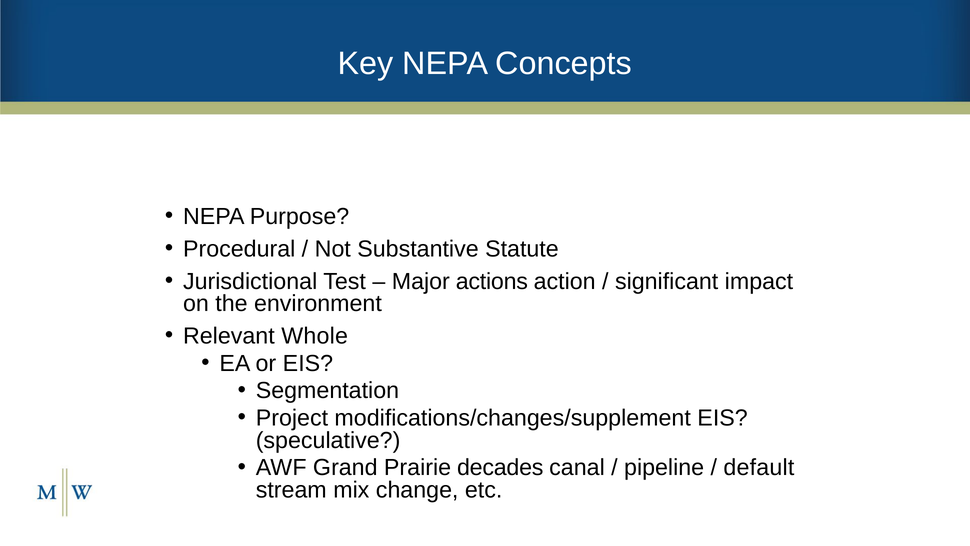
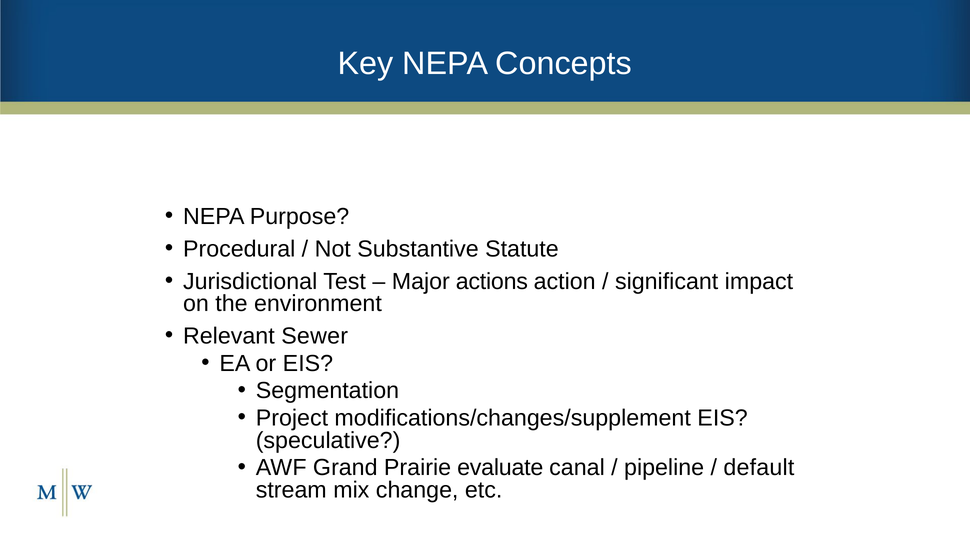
Whole: Whole -> Sewer
decades: decades -> evaluate
